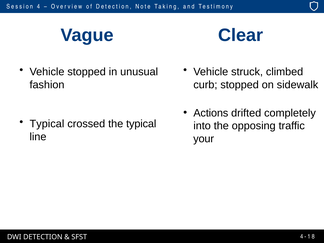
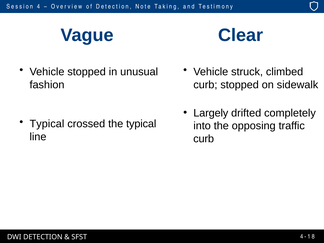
Actions: Actions -> Largely
your at (204, 139): your -> curb
